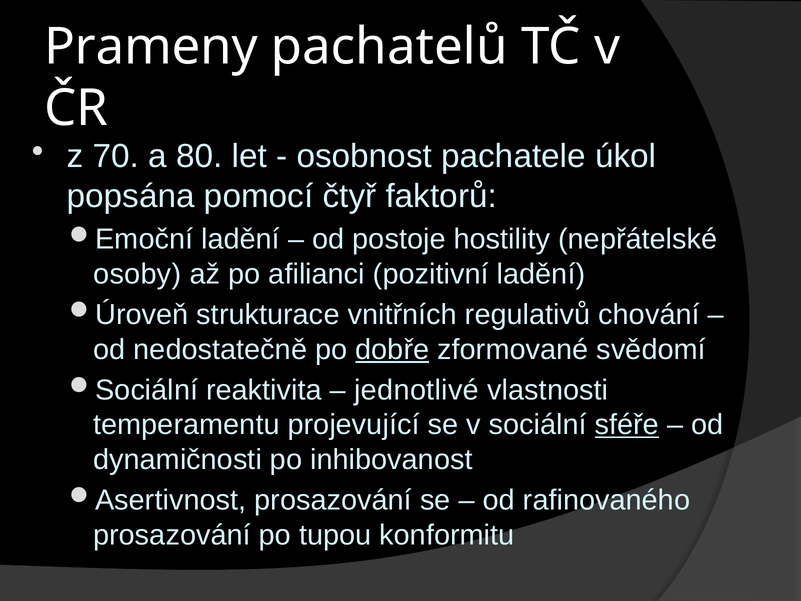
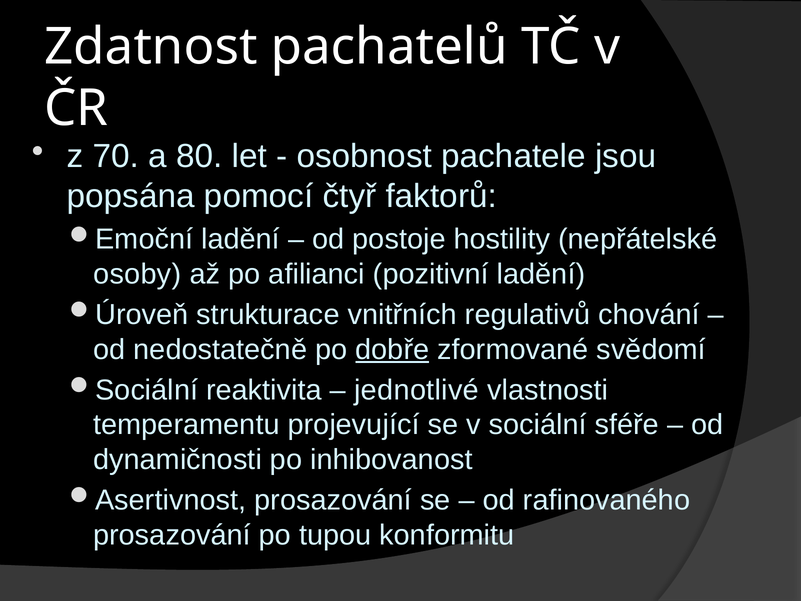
Prameny: Prameny -> Zdatnost
úkol: úkol -> jsou
sféře underline: present -> none
